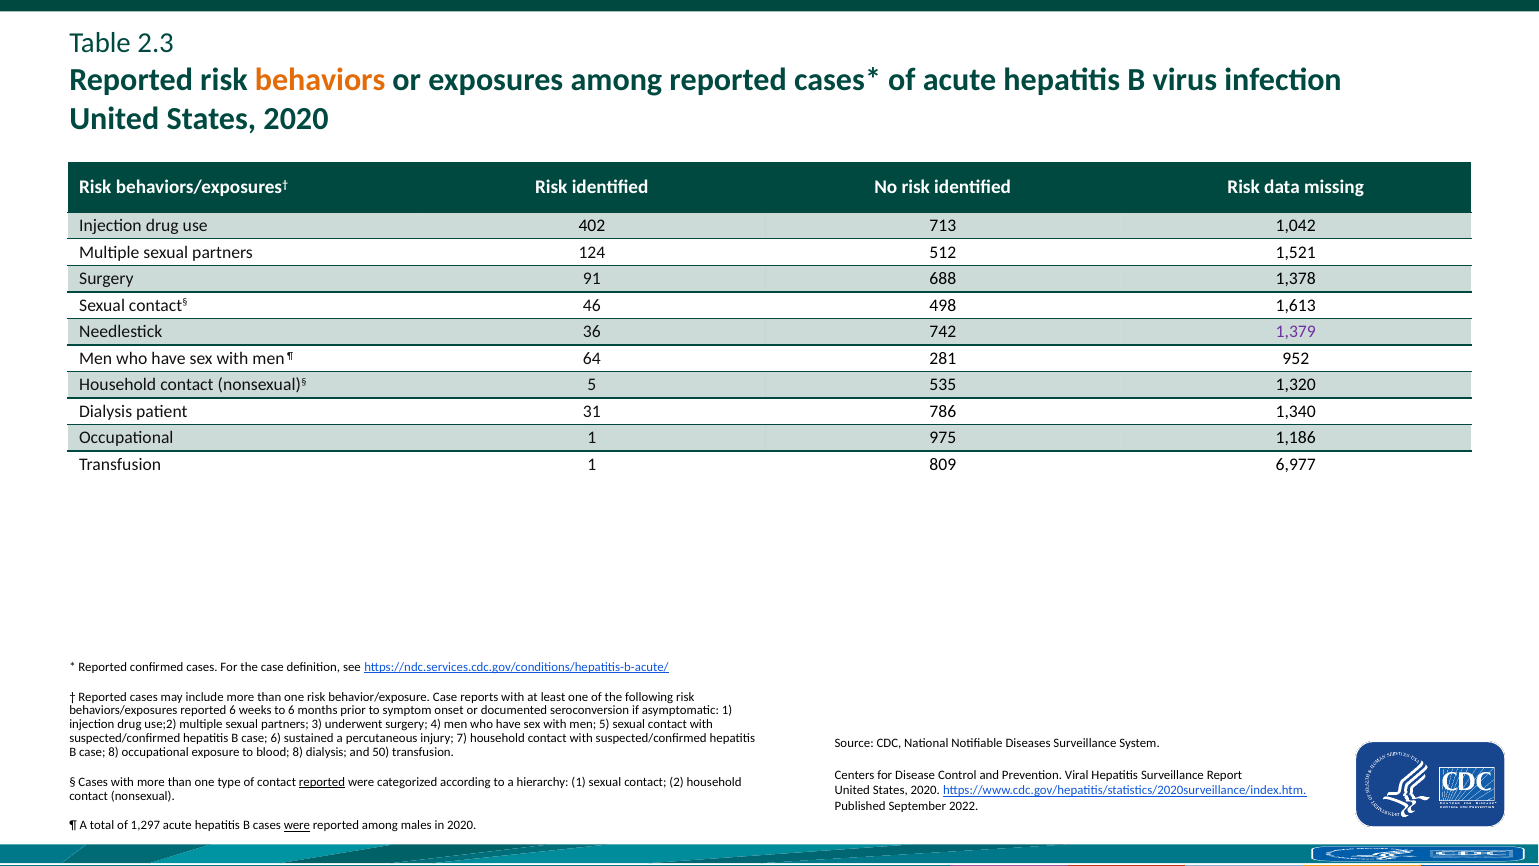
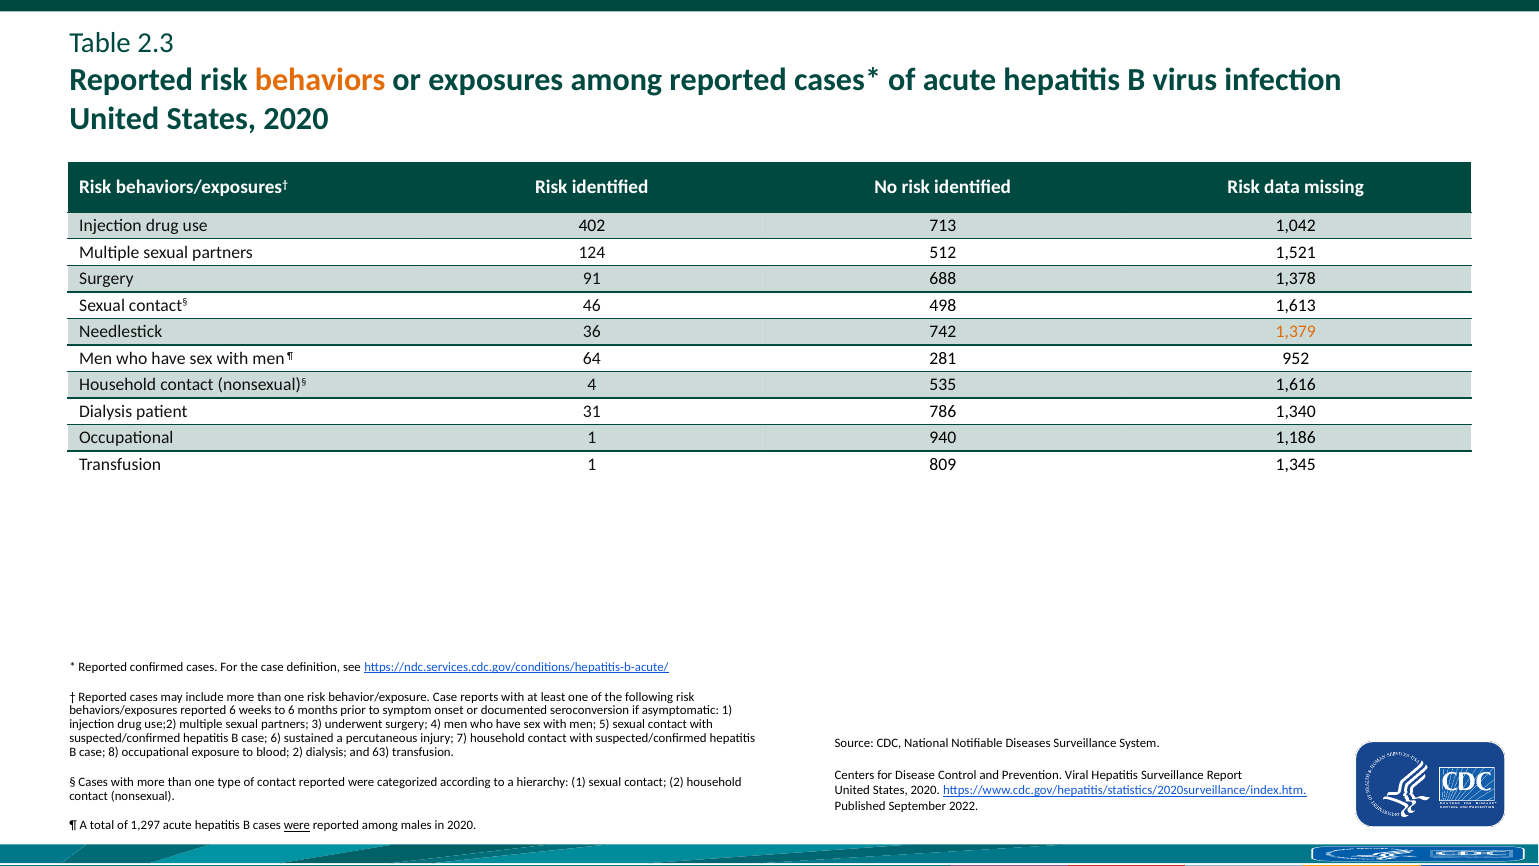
1,379 colour: purple -> orange
nonsexual)§ 5: 5 -> 4
1,320: 1,320 -> 1,616
975: 975 -> 940
6,977: 6,977 -> 1,345
blood 8: 8 -> 2
50: 50 -> 63
reported at (322, 782) underline: present -> none
